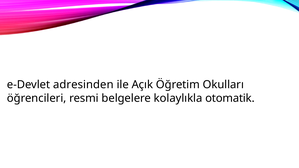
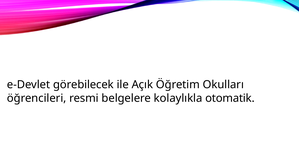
adresinden: adresinden -> görebilecek
